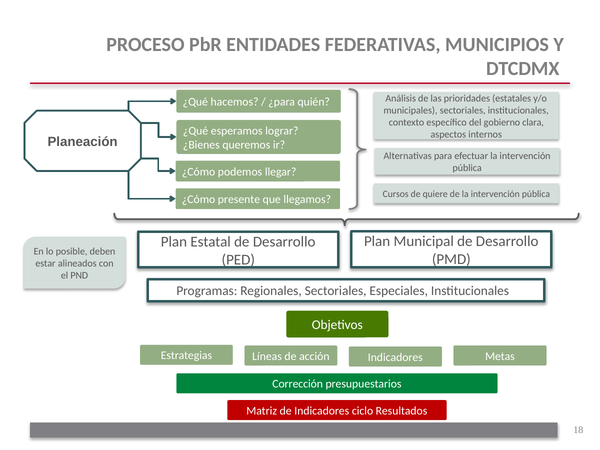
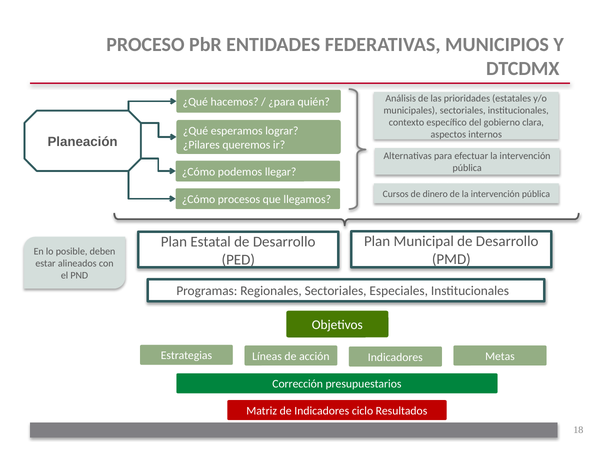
¿Bienes: ¿Bienes -> ¿Pilares
quiere: quiere -> dinero
presente: presente -> procesos
